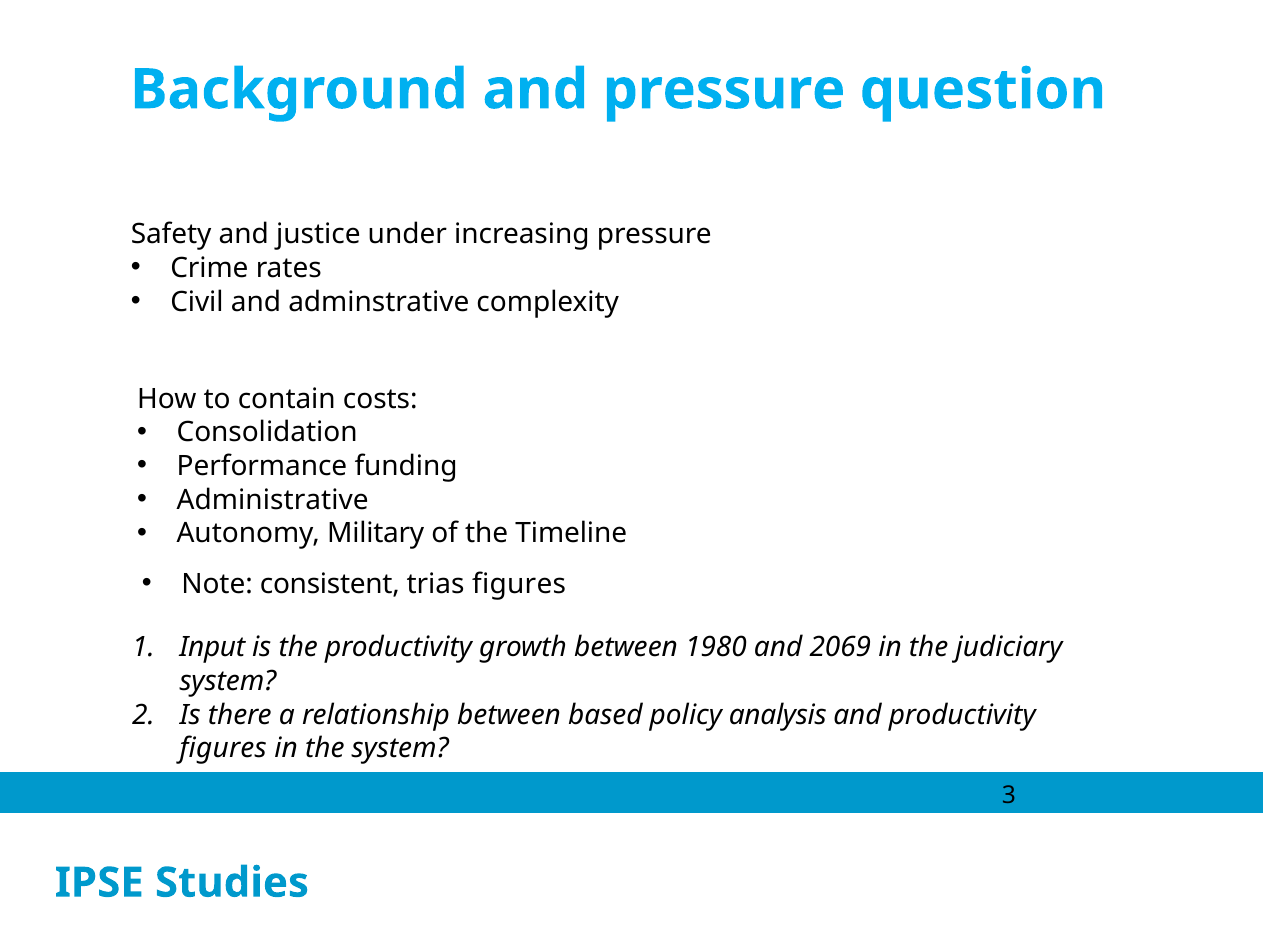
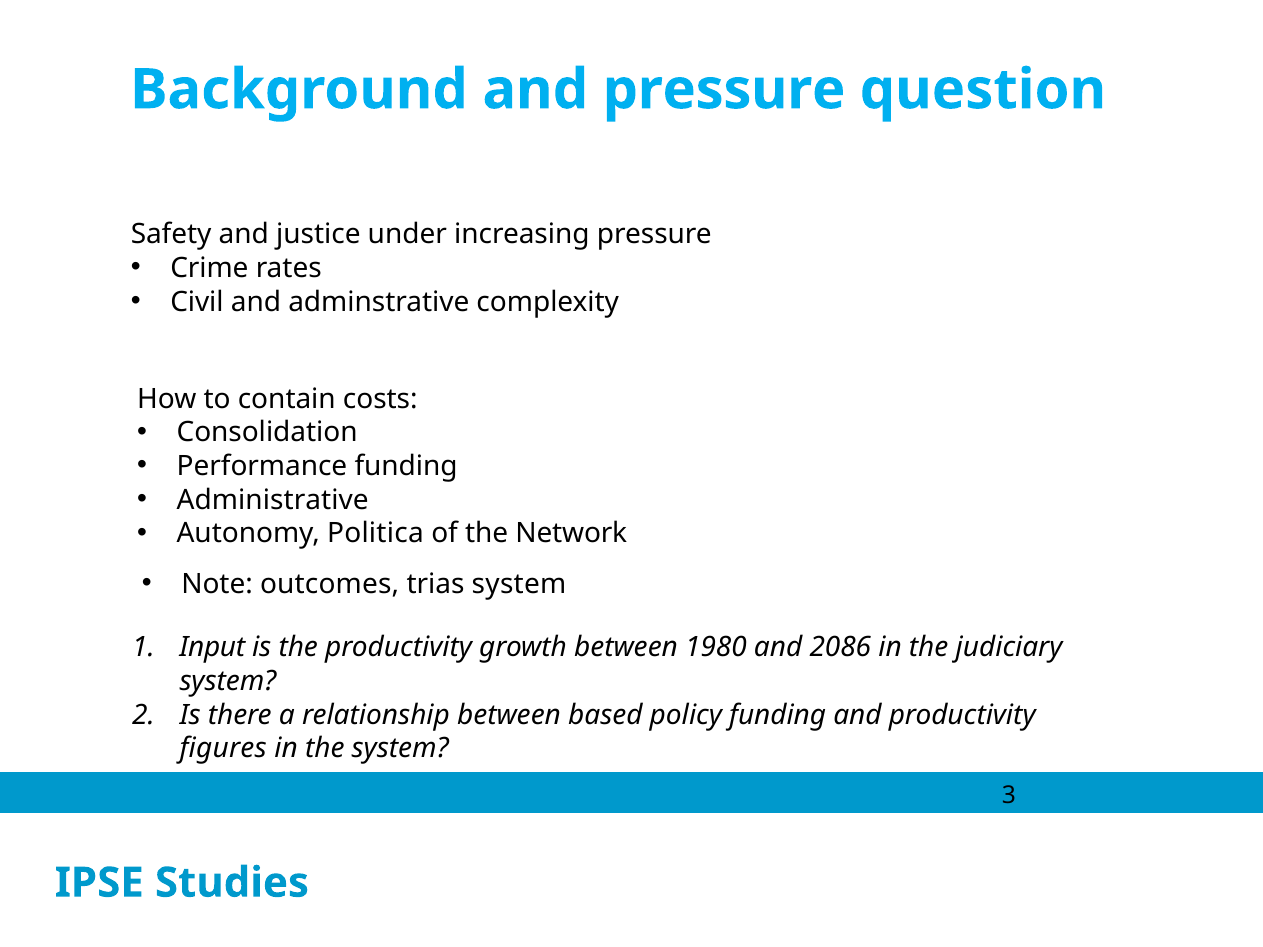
Military: Military -> Politica
Timeline: Timeline -> Network
consistent: consistent -> outcomes
trias figures: figures -> system
2069: 2069 -> 2086
policy analysis: analysis -> funding
